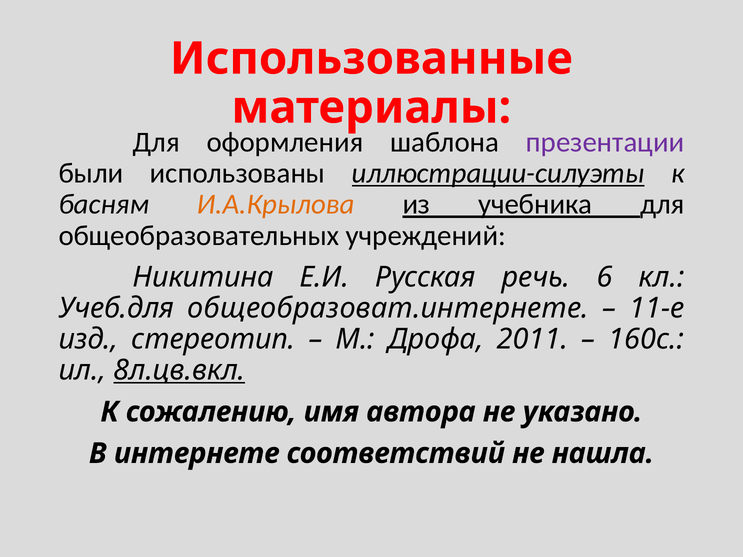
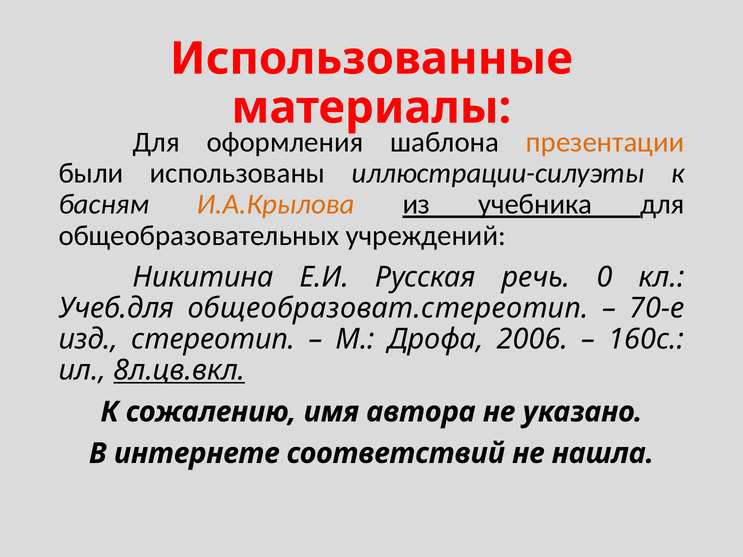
презентации colour: purple -> orange
иллюстрации-силуэты underline: present -> none
6: 6 -> 0
общеобразоват.интернете: общеобразоват.интернете -> общеобразоват.стереотип
11-е: 11-е -> 70-е
2011: 2011 -> 2006
